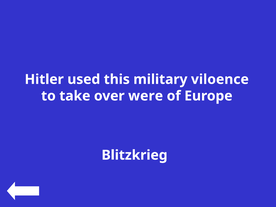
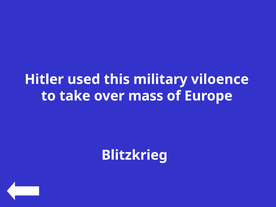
were: were -> mass
